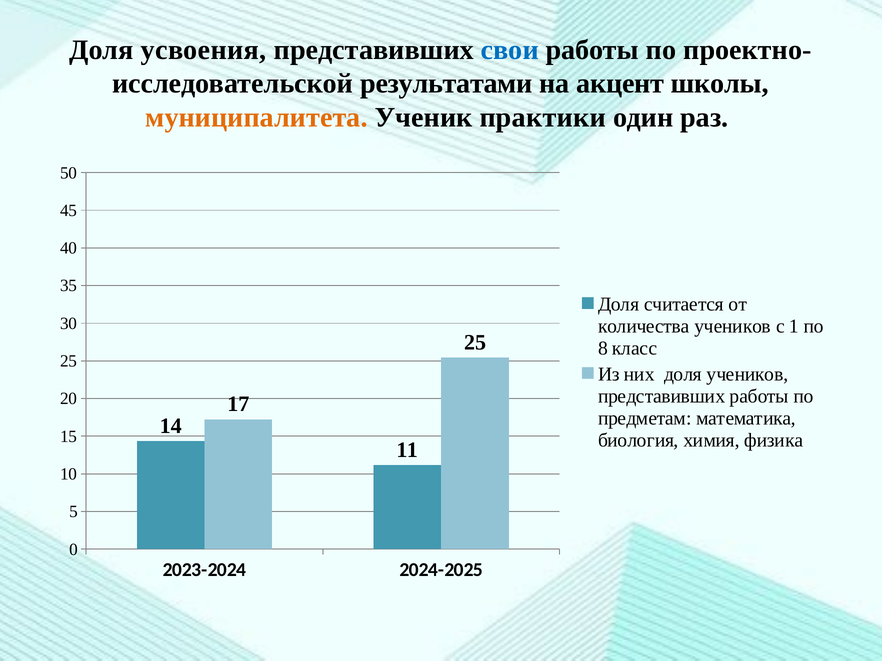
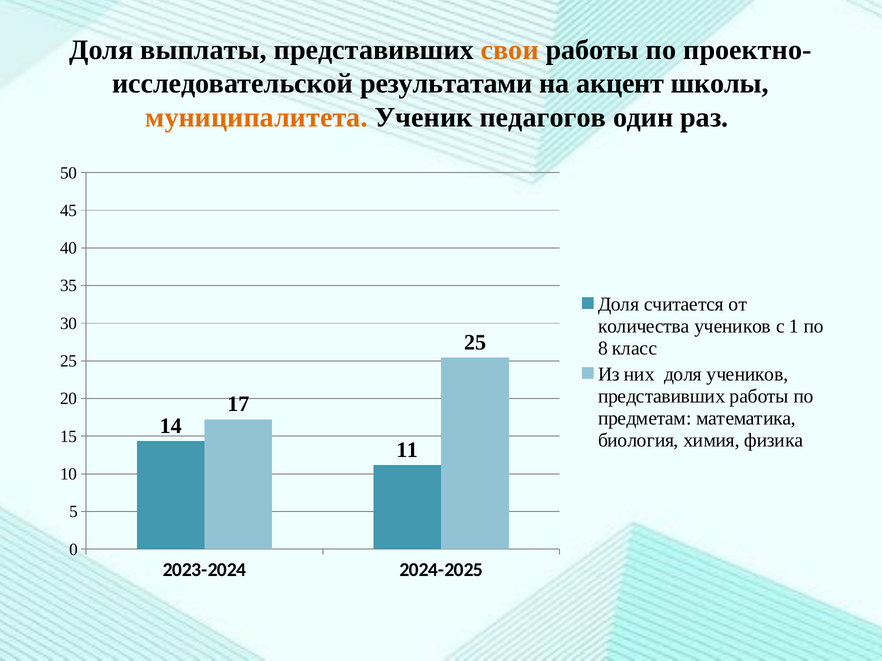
усвоения: усвоения -> выплаты
свои colour: blue -> orange
практики: практики -> педагогов
